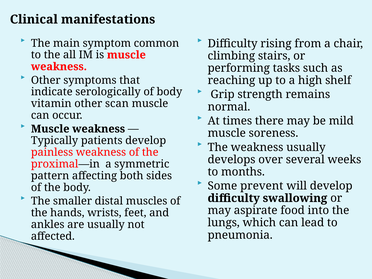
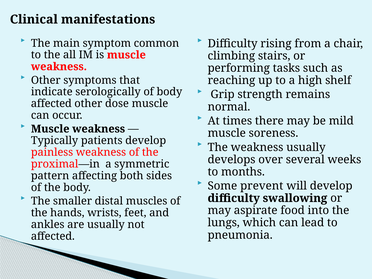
vitamin at (51, 104): vitamin -> affected
scan: scan -> dose
